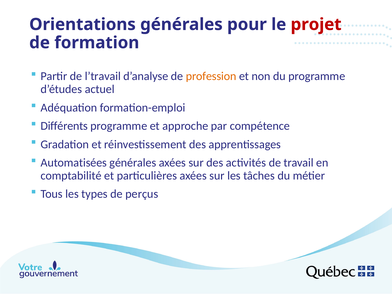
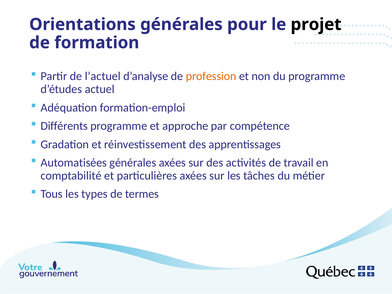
projet colour: red -> black
l’travail: l’travail -> l’actuel
perçus: perçus -> termes
